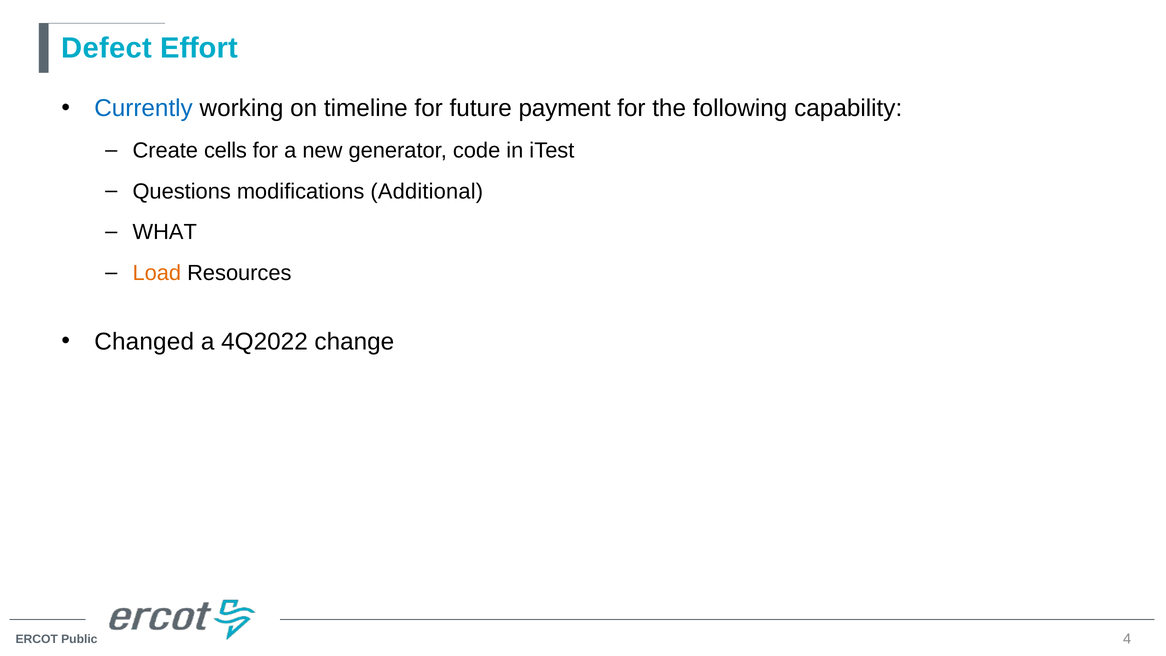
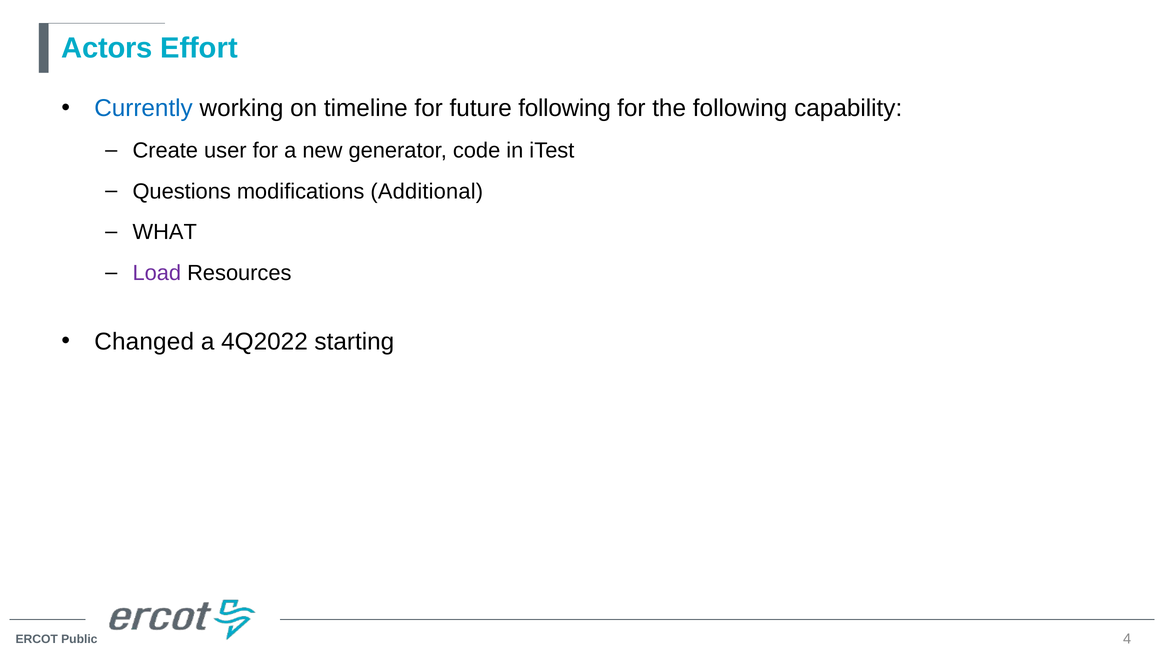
Defect: Defect -> Actors
future payment: payment -> following
cells: cells -> user
Load colour: orange -> purple
change: change -> starting
